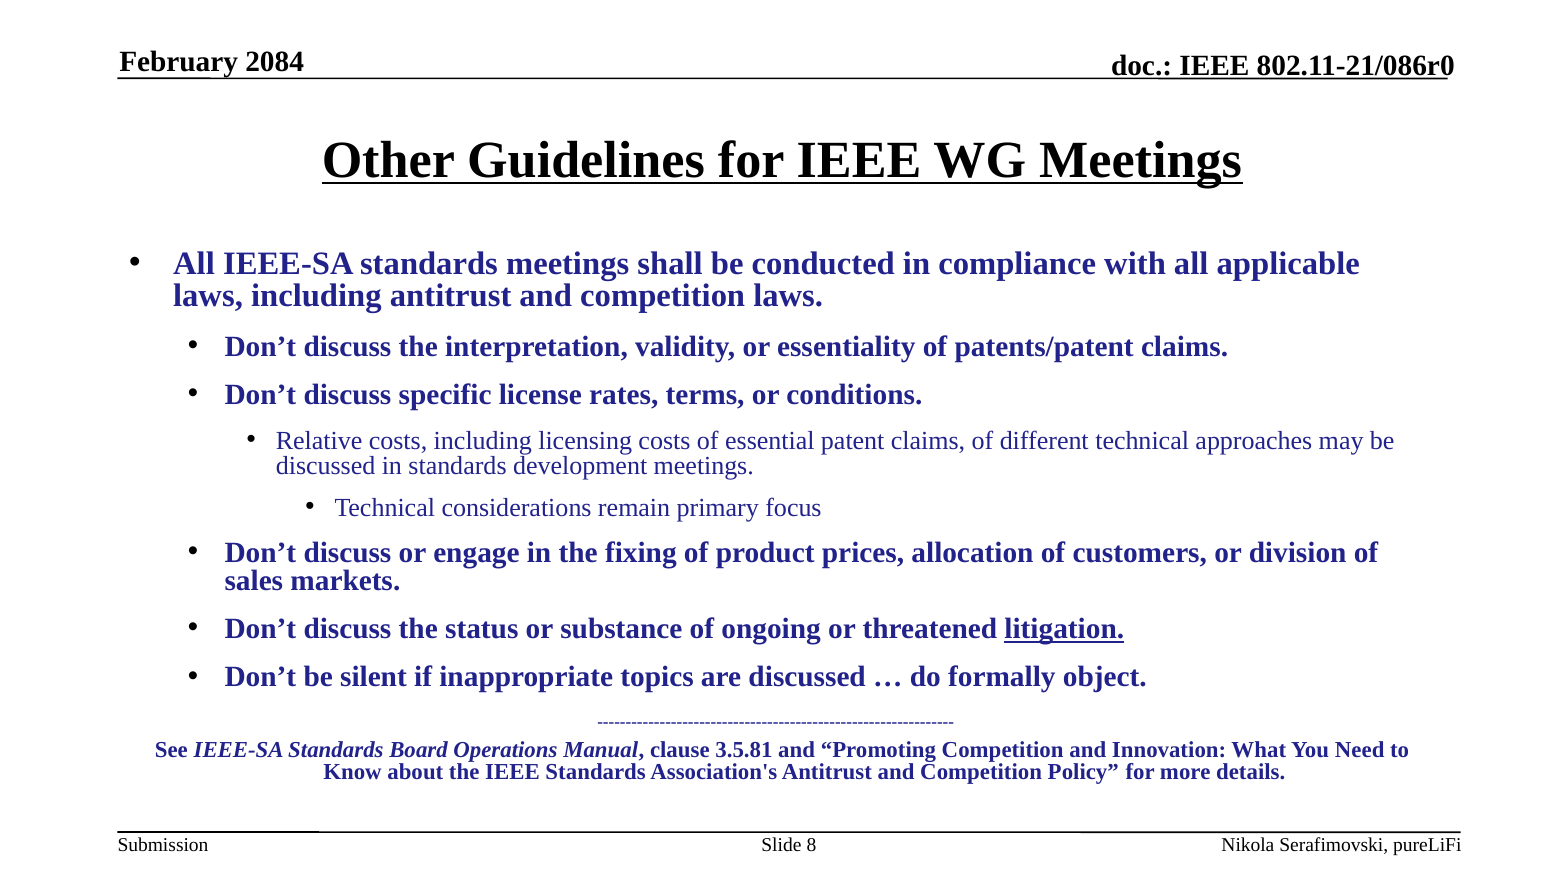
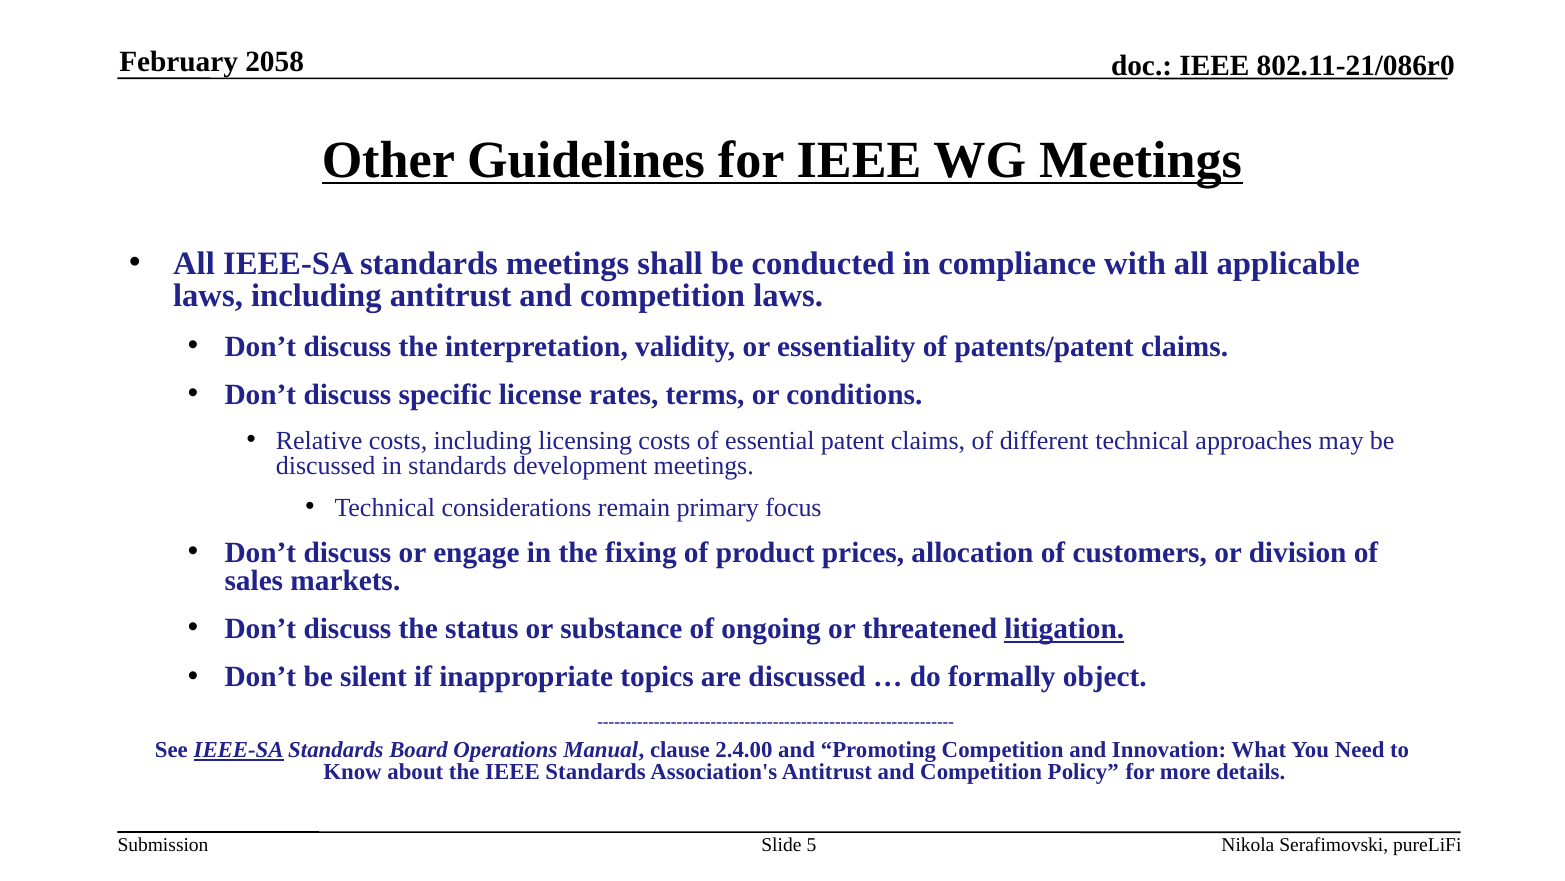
2084: 2084 -> 2058
IEEE-SA at (239, 750) underline: none -> present
3.5.81: 3.5.81 -> 2.4.00
8: 8 -> 5
